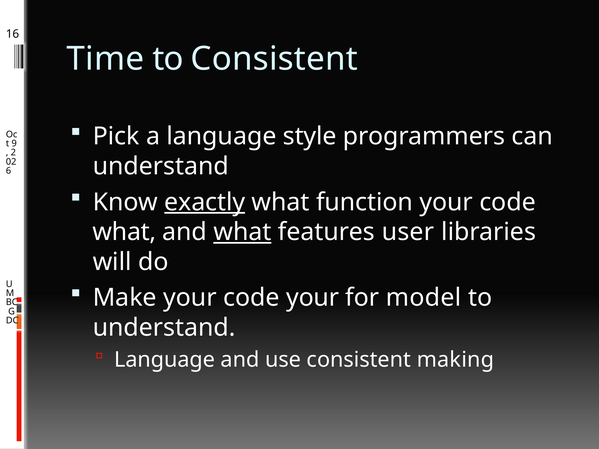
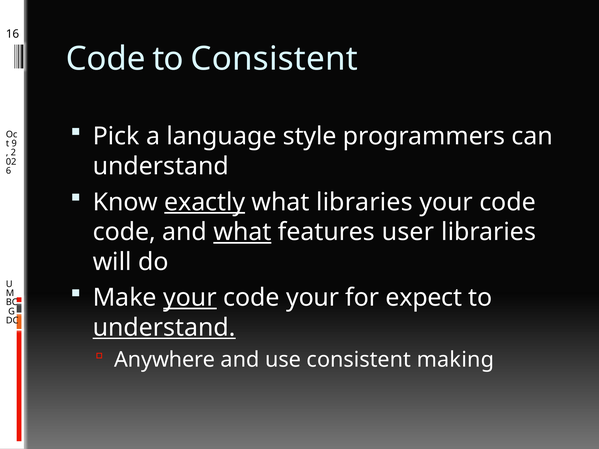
Time at (105, 59): Time -> Code
what function: function -> libraries
what at (124, 232): what -> code
your at (190, 298) underline: none -> present
model: model -> expect
understand at (164, 328) underline: none -> present
Language at (165, 360): Language -> Anywhere
